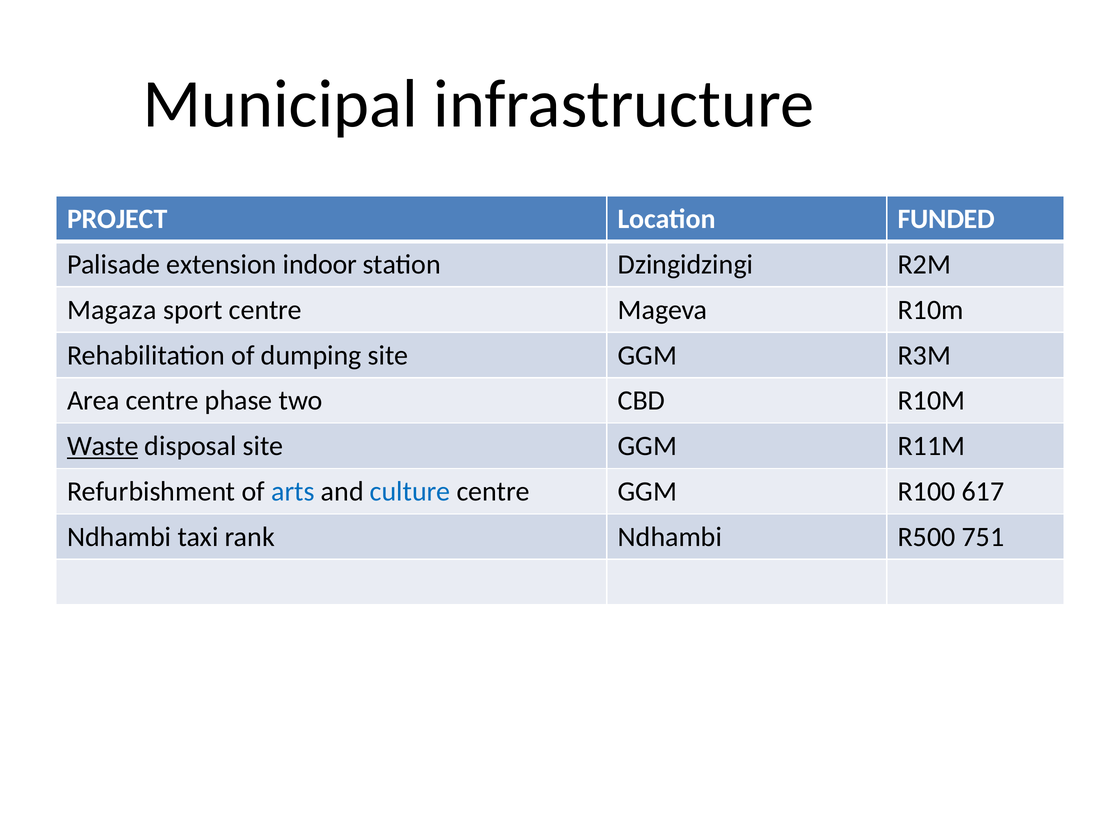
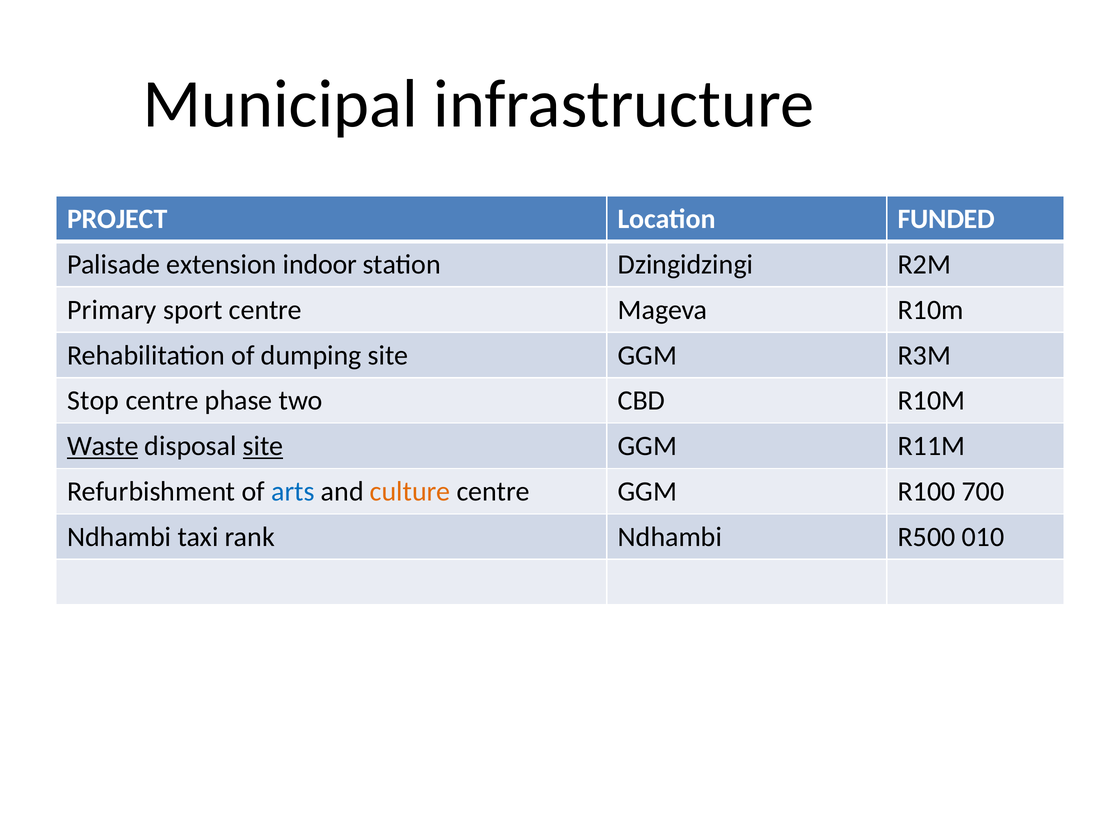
Magaza: Magaza -> Primary
Area: Area -> Stop
site at (263, 446) underline: none -> present
culture colour: blue -> orange
617: 617 -> 700
751: 751 -> 010
